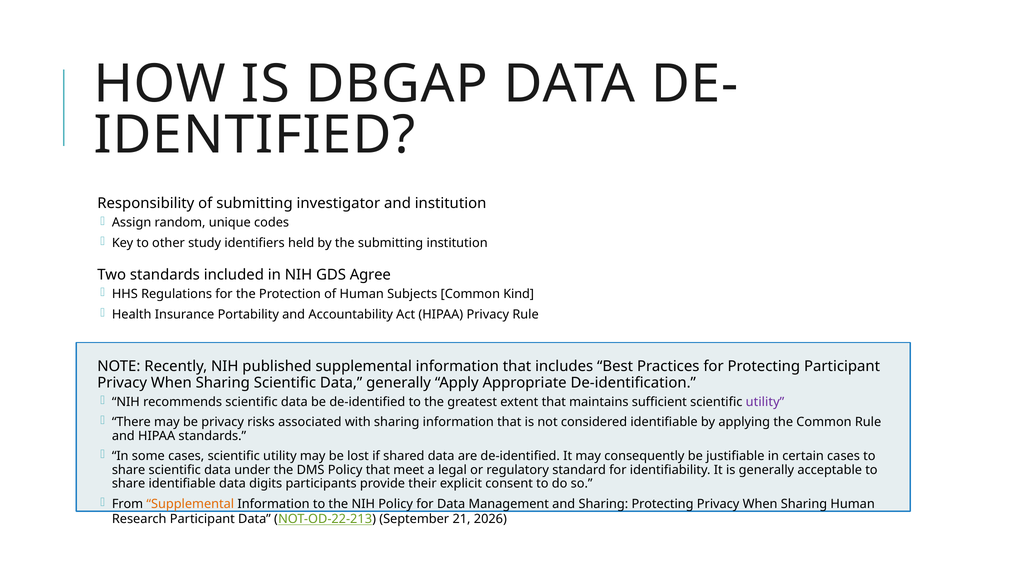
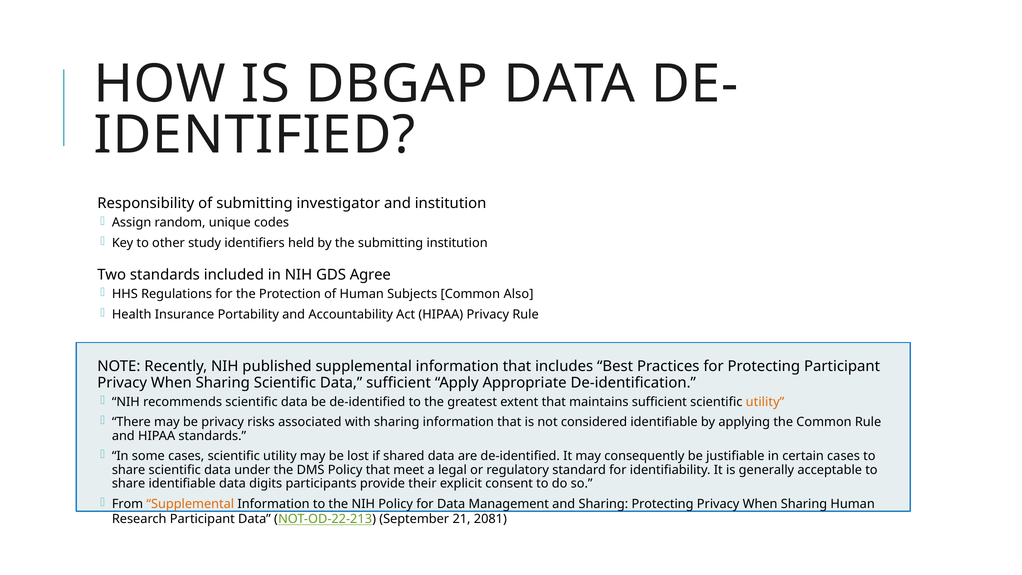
Kind: Kind -> Also
Data generally: generally -> sufficient
utility at (765, 402) colour: purple -> orange
2026: 2026 -> 2081
